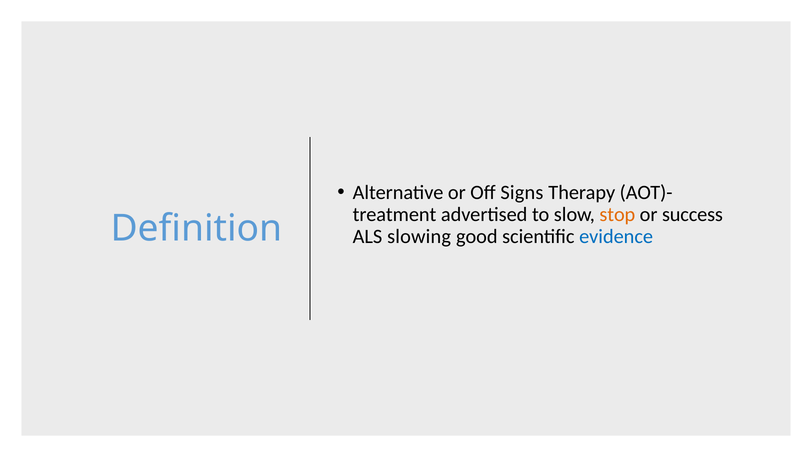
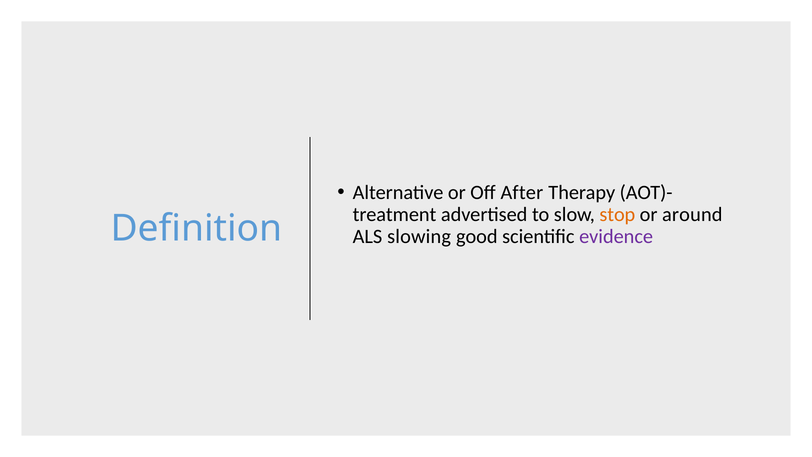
Signs: Signs -> After
success: success -> around
evidence colour: blue -> purple
